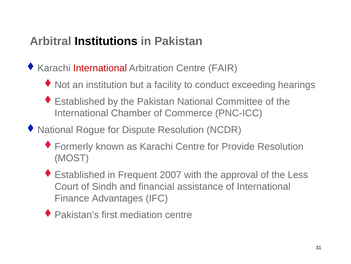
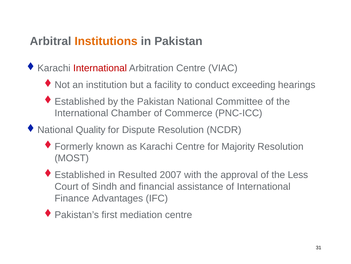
Institutions colour: black -> orange
FAIR: FAIR -> VIAC
Rogue: Rogue -> Quality
Provide: Provide -> Majority
Frequent: Frequent -> Resulted
